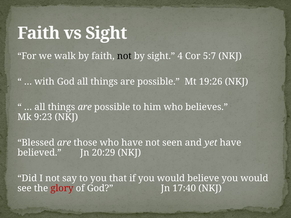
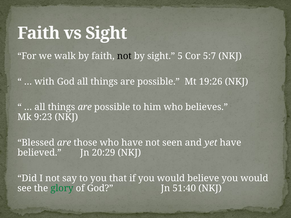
4: 4 -> 5
glory colour: red -> green
17:40: 17:40 -> 51:40
